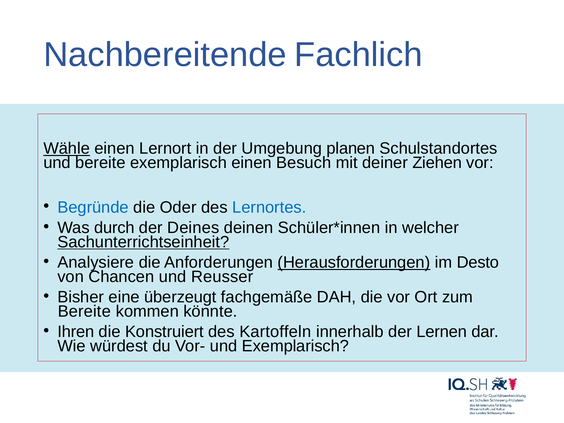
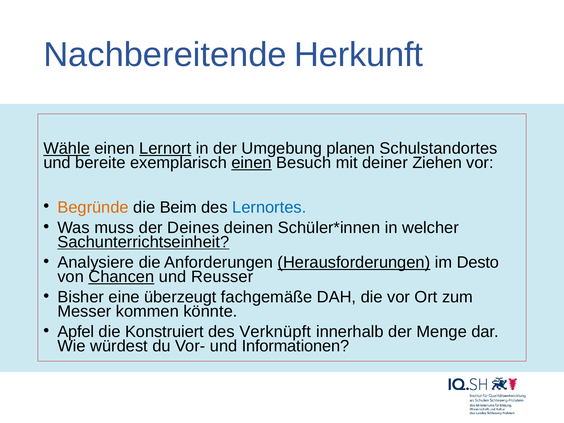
Fachlich: Fachlich -> Herkunft
Lernort underline: none -> present
einen at (252, 163) underline: none -> present
Begründe colour: blue -> orange
Oder: Oder -> Beim
durch: durch -> muss
Chancen underline: none -> present
Bereite at (84, 311): Bereite -> Messer
Ihren: Ihren -> Apfel
Kartoffeln: Kartoffeln -> Verknüpft
Lernen: Lernen -> Menge
und Exemplarisch: Exemplarisch -> Informationen
